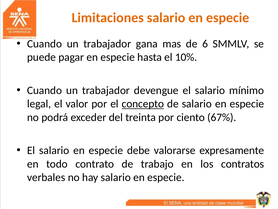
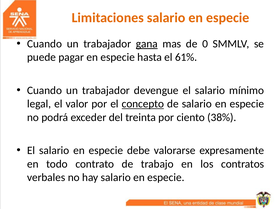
gana underline: none -> present
6: 6 -> 0
10%: 10% -> 61%
67%: 67% -> 38%
